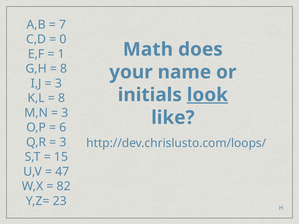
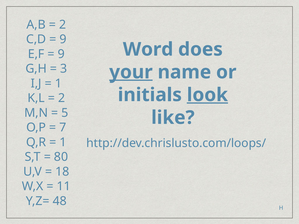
7 at (63, 25): 7 -> 2
0 at (63, 39): 0 -> 9
Math: Math -> Word
1 at (61, 54): 1 -> 9
8 at (64, 69): 8 -> 3
your underline: none -> present
3 at (58, 84): 3 -> 1
8 at (62, 98): 8 -> 2
3 at (65, 113): 3 -> 5
6: 6 -> 7
3 at (63, 142): 3 -> 1
15: 15 -> 80
47: 47 -> 18
82: 82 -> 11
23: 23 -> 48
